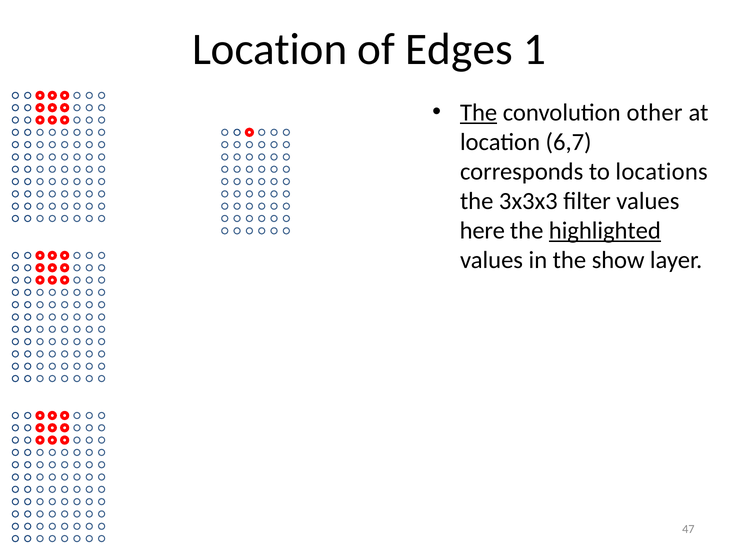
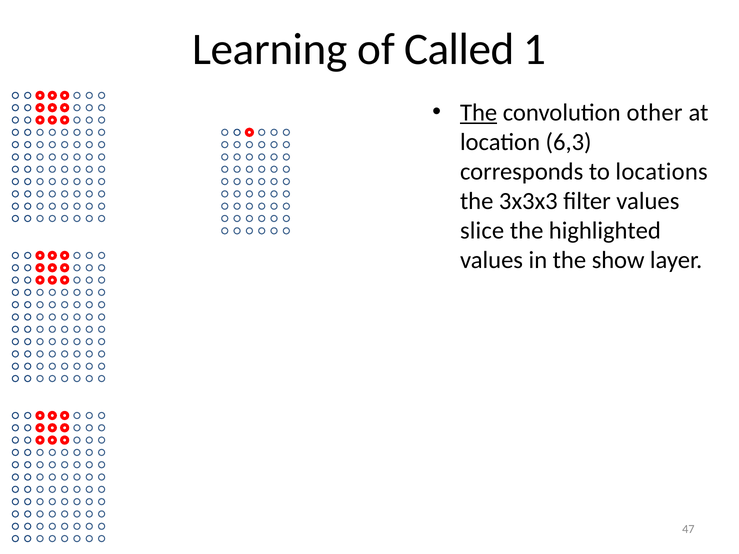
Location at (270, 49): Location -> Learning
Edges: Edges -> Called
6,7: 6,7 -> 6,3
here: here -> slice
highlighted underline: present -> none
